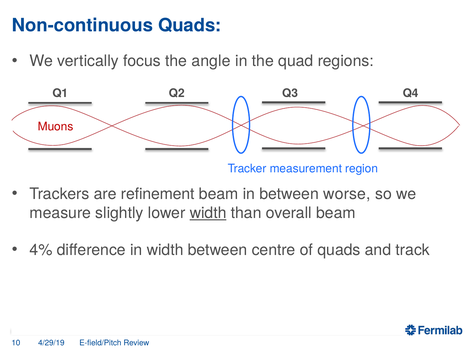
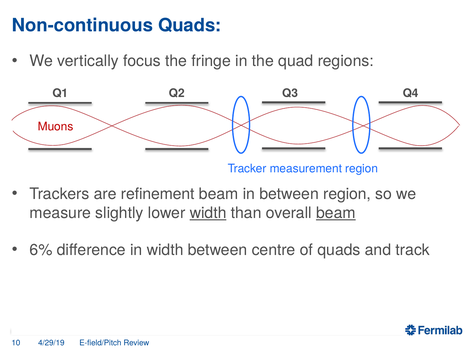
angle: angle -> fringe
between worse: worse -> region
beam at (336, 213) underline: none -> present
4%: 4% -> 6%
